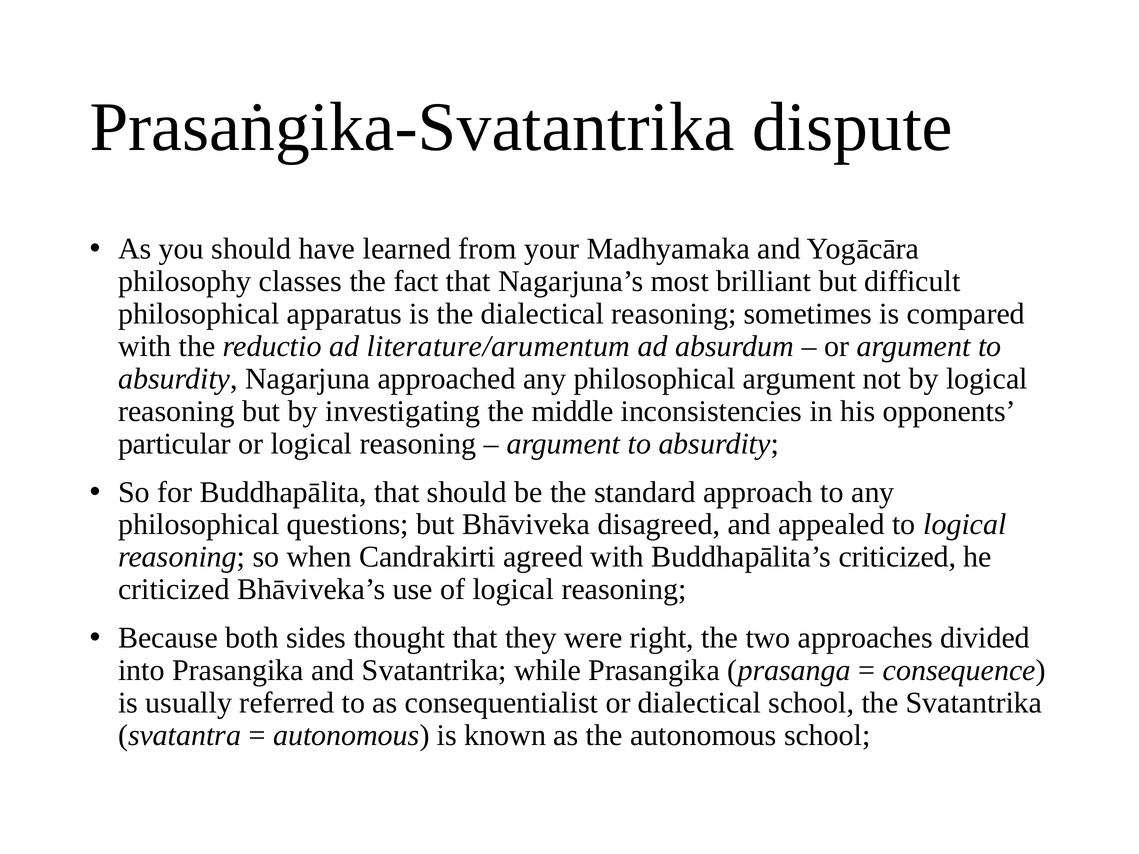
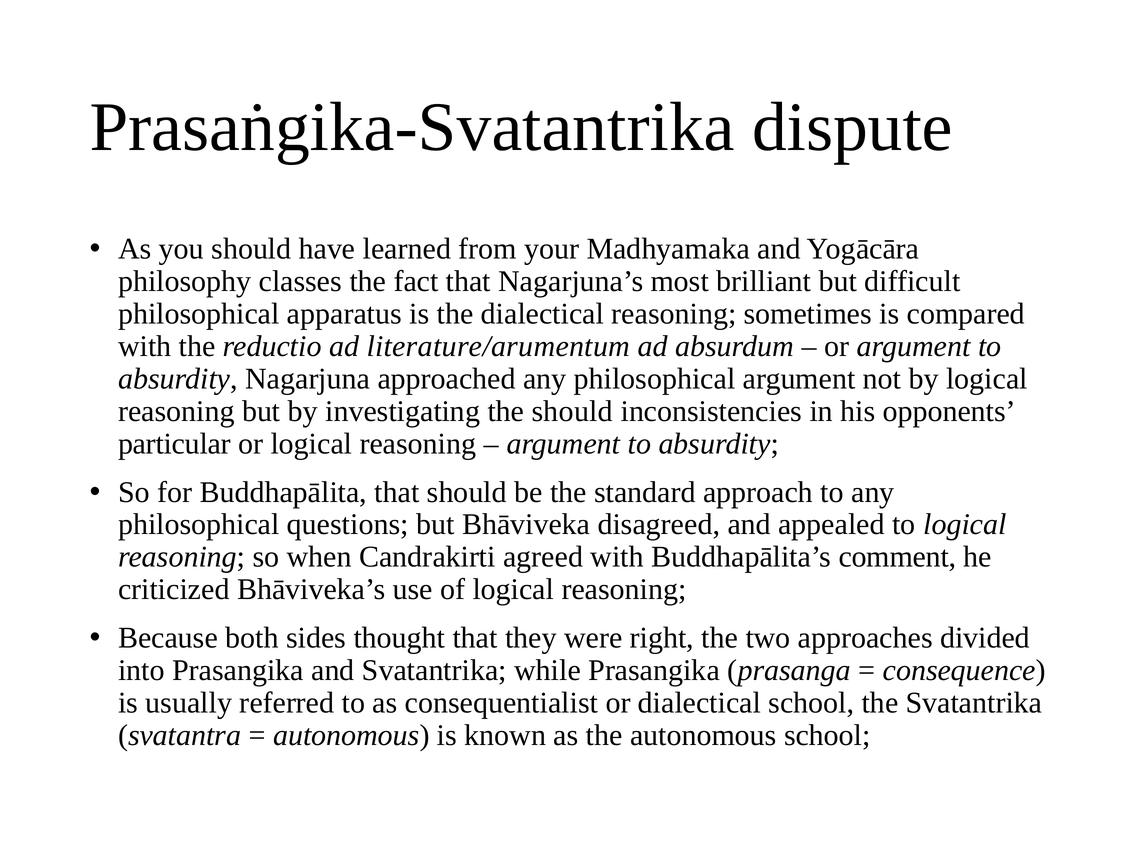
the middle: middle -> should
Buddhapālita’s criticized: criticized -> comment
